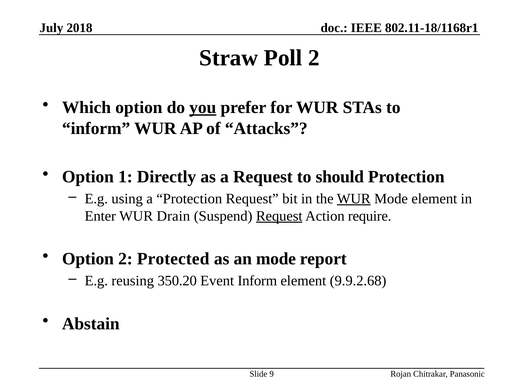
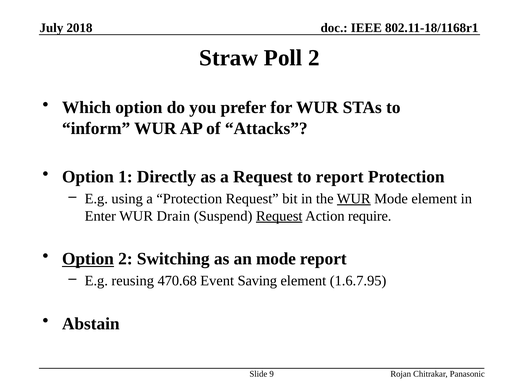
you underline: present -> none
to should: should -> report
Option at (88, 258) underline: none -> present
Protected: Protected -> Switching
350.20: 350.20 -> 470.68
Event Inform: Inform -> Saving
9.9.2.68: 9.9.2.68 -> 1.6.7.95
